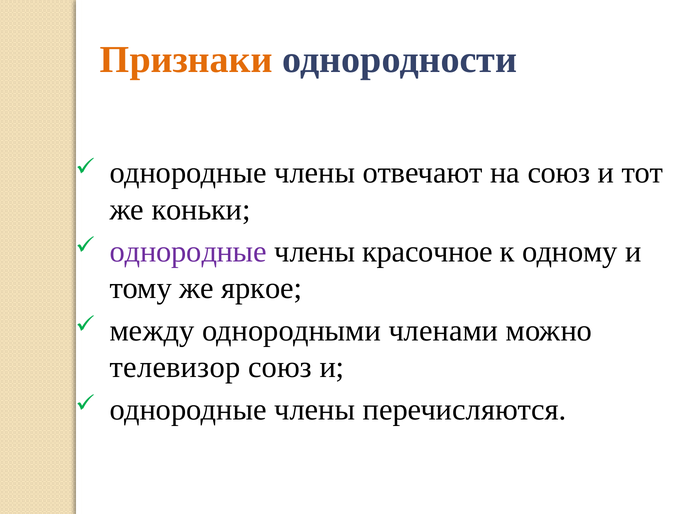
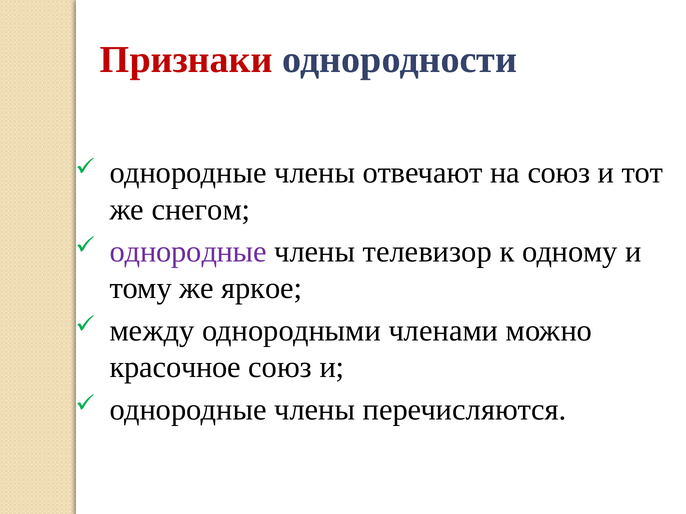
Признаки colour: orange -> red
коньки: коньки -> снегом
красочное: красочное -> телевизор
телевизор: телевизор -> красочное
